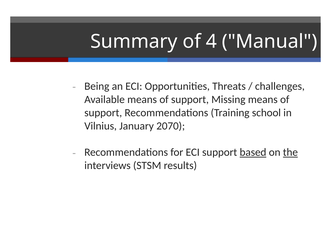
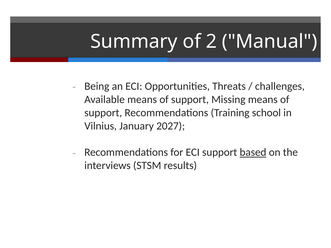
4: 4 -> 2
2070: 2070 -> 2027
the underline: present -> none
